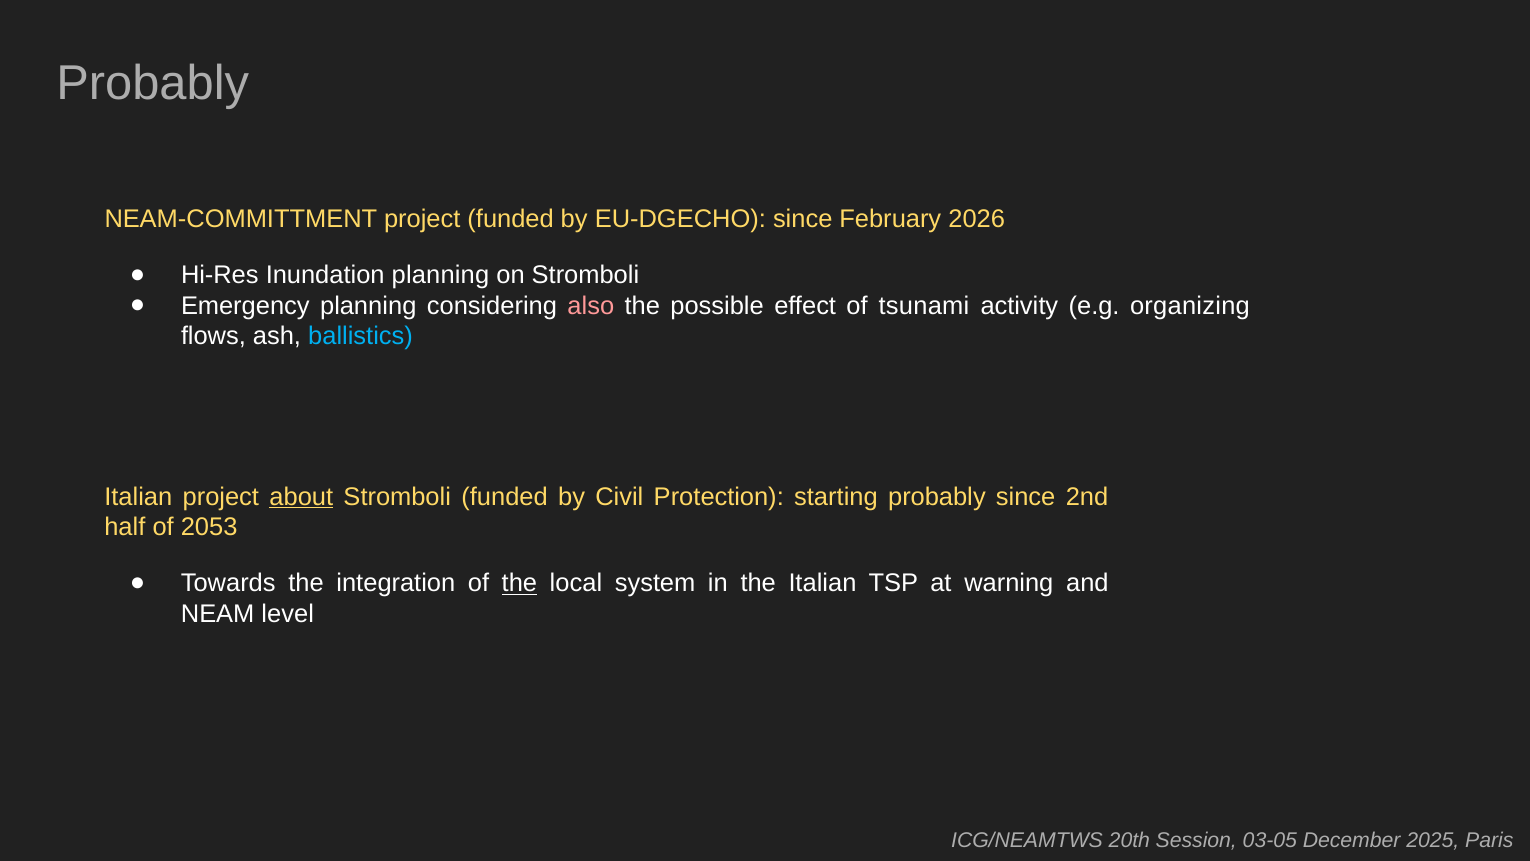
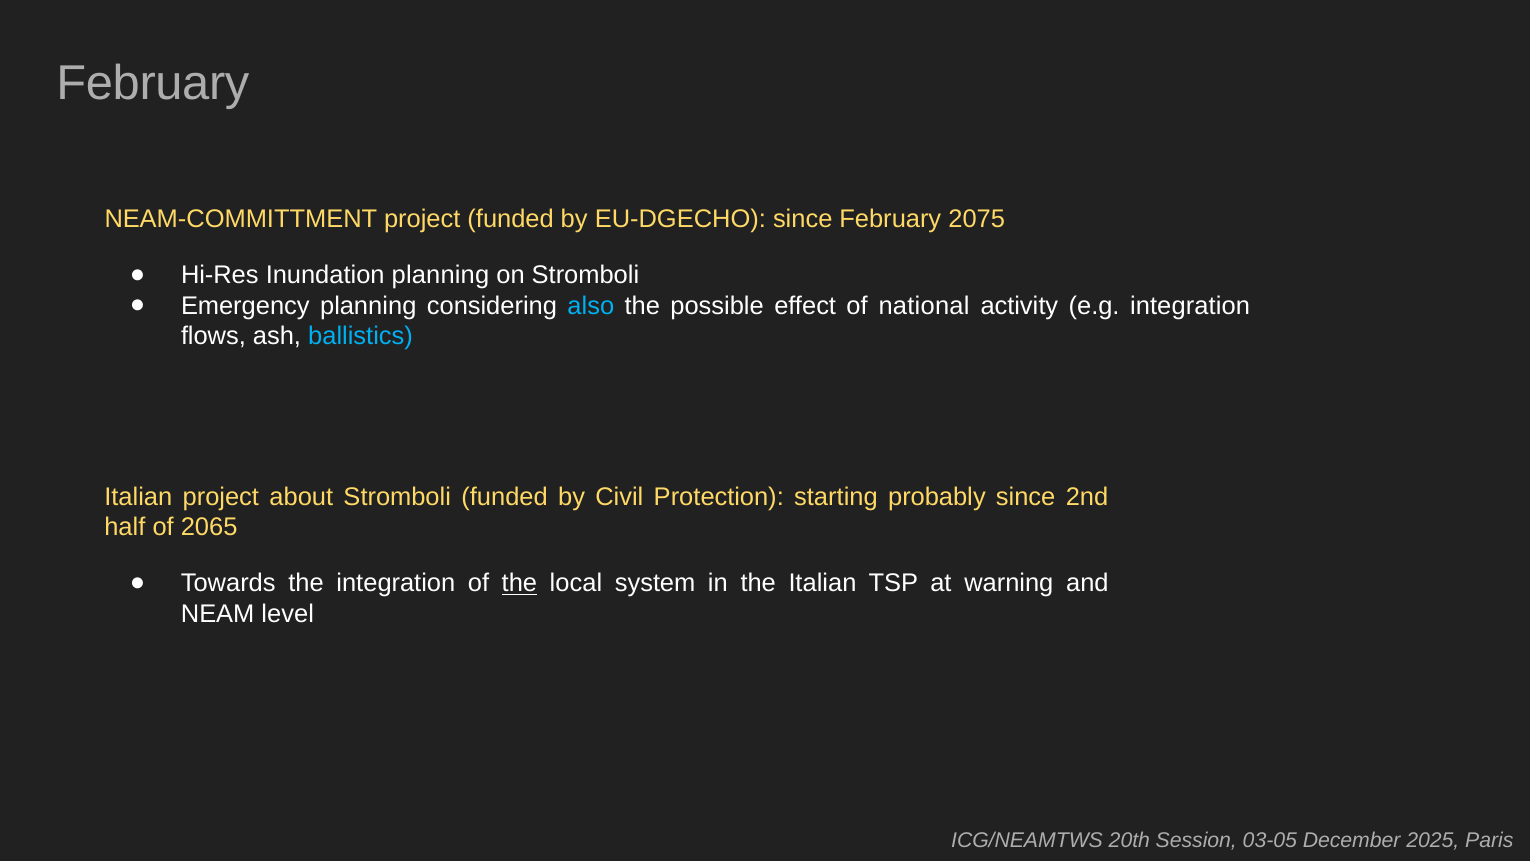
Probably at (153, 83): Probably -> February
2026: 2026 -> 2075
also colour: pink -> light blue
tsunami: tsunami -> national
e.g organizing: organizing -> integration
about underline: present -> none
2053: 2053 -> 2065
